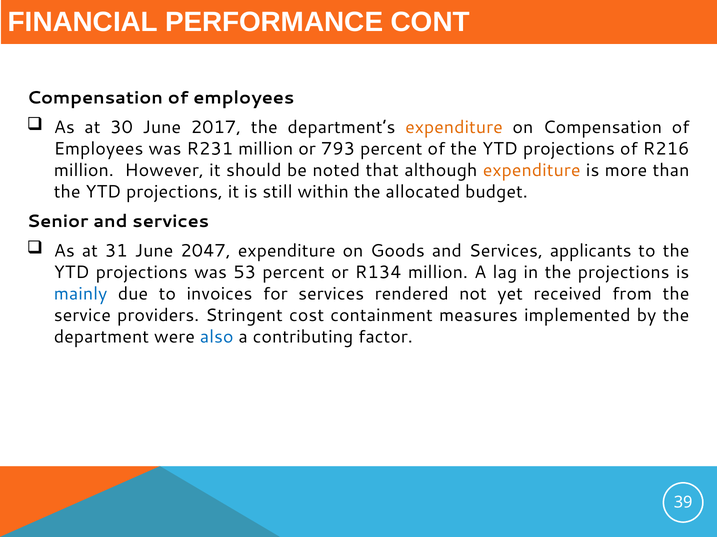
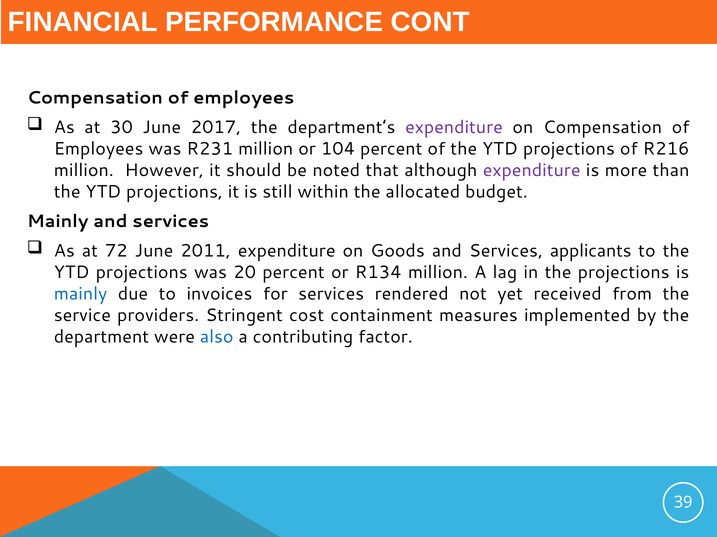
expenditure at (454, 128) colour: orange -> purple
793: 793 -> 104
expenditure at (532, 171) colour: orange -> purple
Senior at (58, 222): Senior -> Mainly
31: 31 -> 72
2047: 2047 -> 2011
53: 53 -> 20
